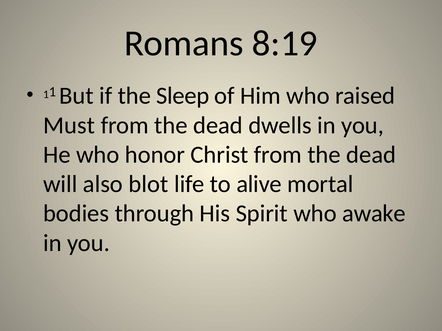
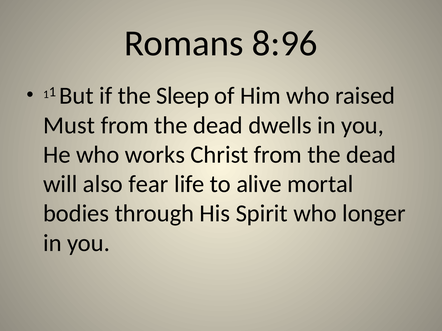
8:19: 8:19 -> 8:96
honor: honor -> works
blot: blot -> fear
awake: awake -> longer
